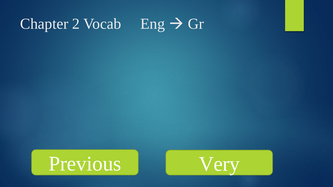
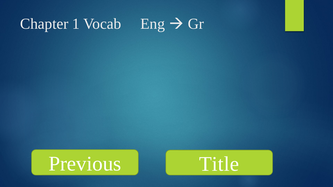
2: 2 -> 1
Very: Very -> Title
